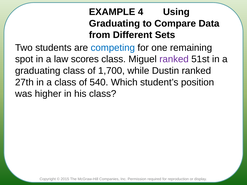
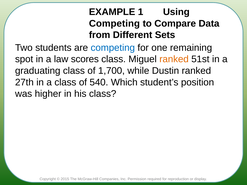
4: 4 -> 1
Graduating at (114, 24): Graduating -> Competing
ranked at (174, 59) colour: purple -> orange
